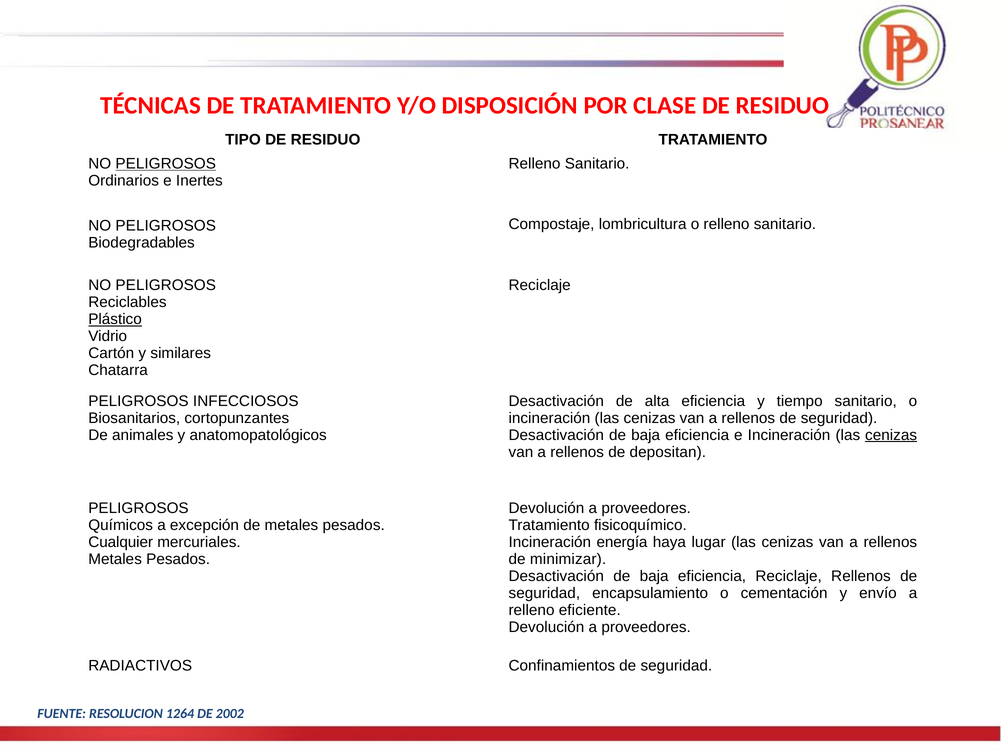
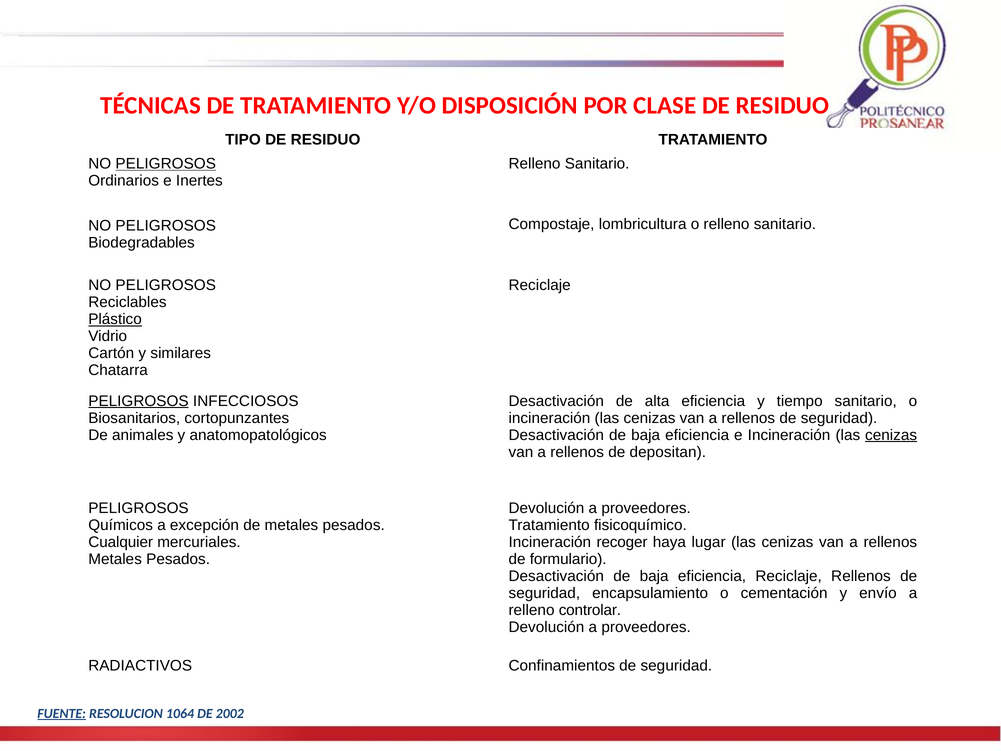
PELIGROSOS at (138, 401) underline: none -> present
energía: energía -> recoger
minimizar: minimizar -> formulario
eficiente: eficiente -> controlar
FUENTE underline: none -> present
1264: 1264 -> 1064
